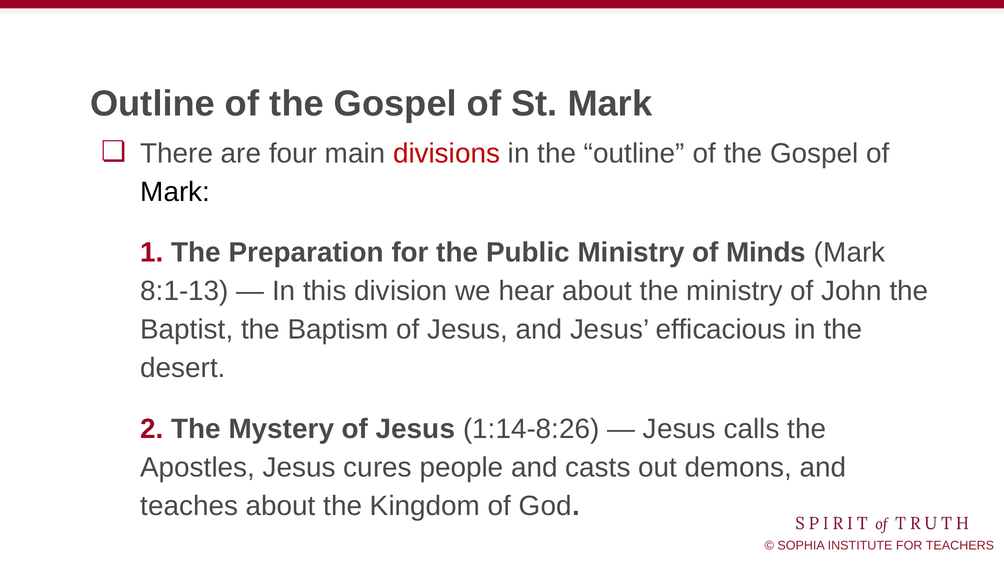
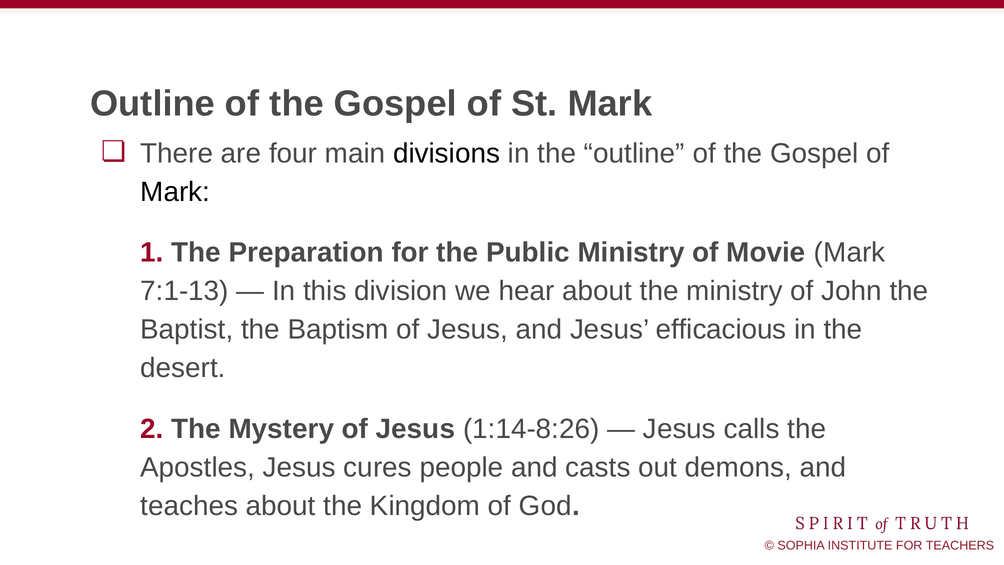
divisions colour: red -> black
Minds: Minds -> Movie
8:1-13: 8:1-13 -> 7:1-13
